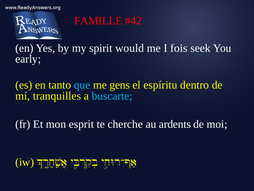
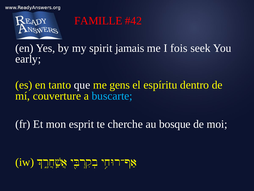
would: would -> jamais
que colour: light blue -> white
tranquilles: tranquilles -> couverture
ardents: ardents -> bosque
